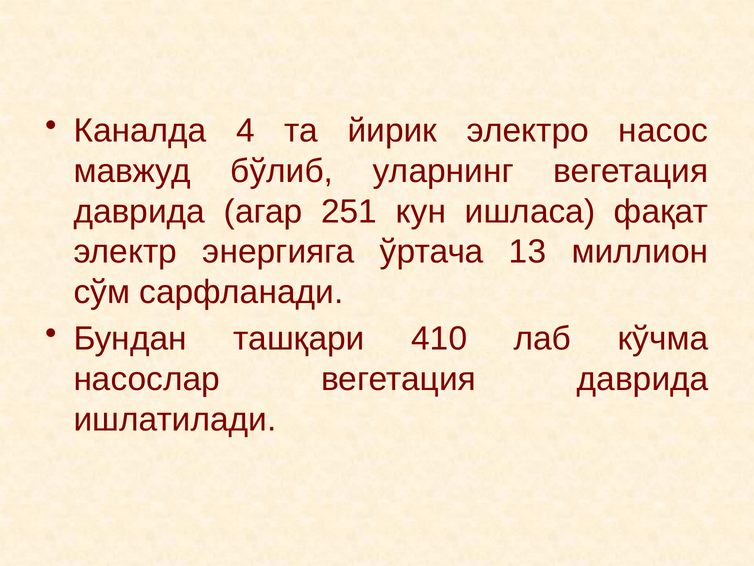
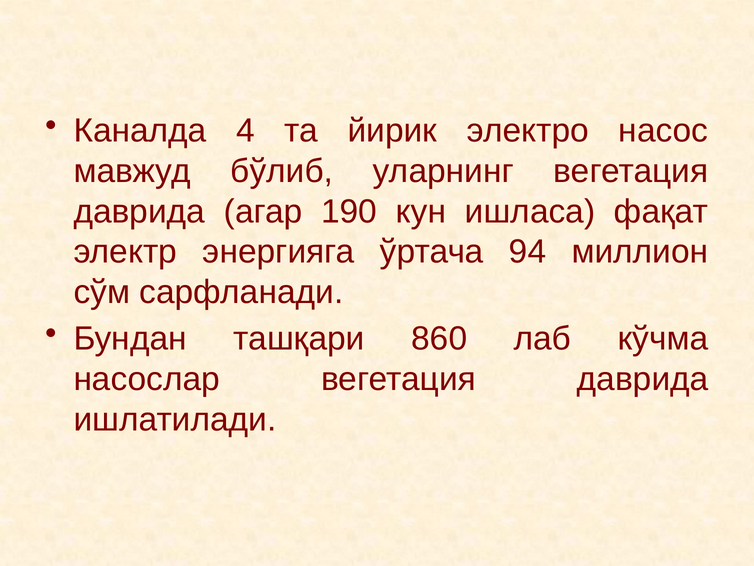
251: 251 -> 190
13: 13 -> 94
410: 410 -> 860
